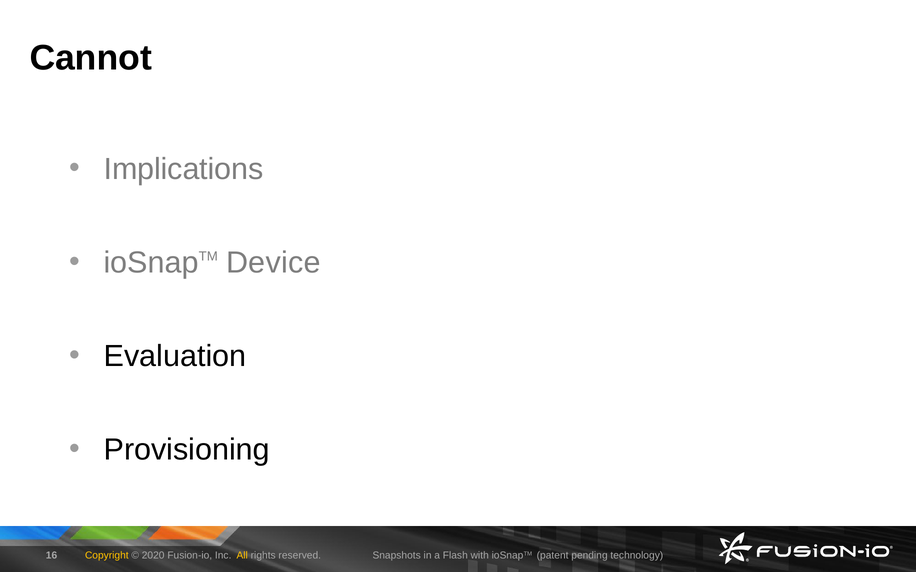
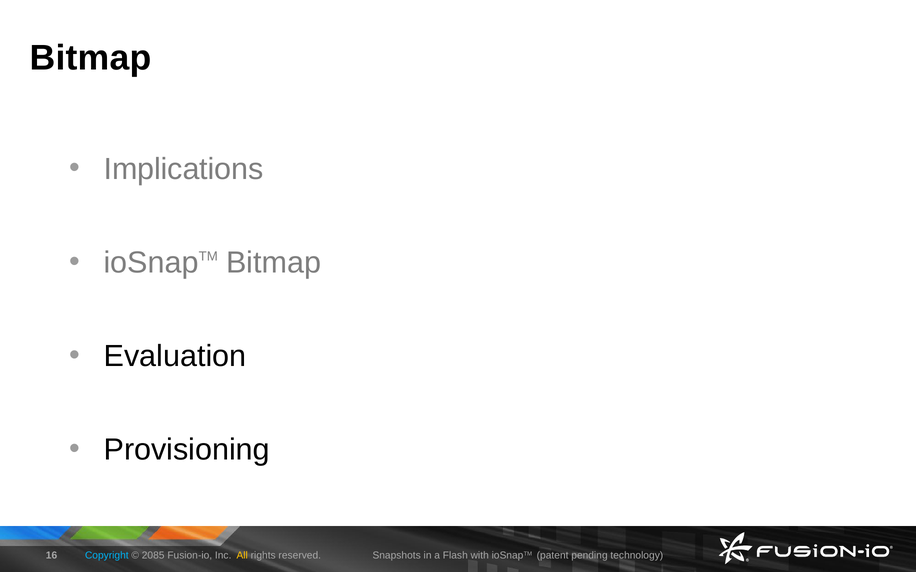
Cannot at (91, 58): Cannot -> Bitmap
ioSnapTM Device: Device -> Bitmap
Copyright colour: yellow -> light blue
2020: 2020 -> 2085
